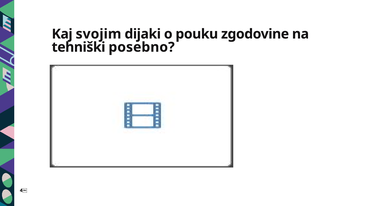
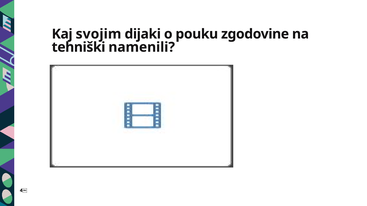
posebno: posebno -> namenili
